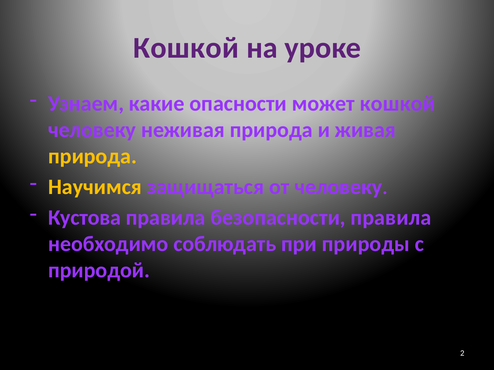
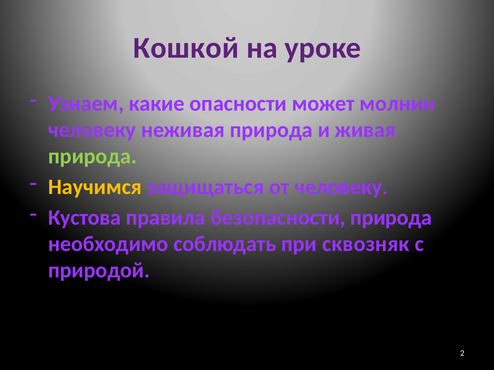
может кошкой: кошкой -> молнии
природа at (93, 156) colour: yellow -> light green
безопасности правила: правила -> природа
природы: природы -> сквозняк
